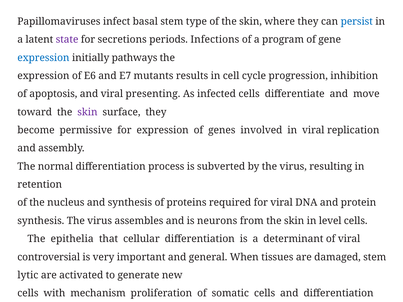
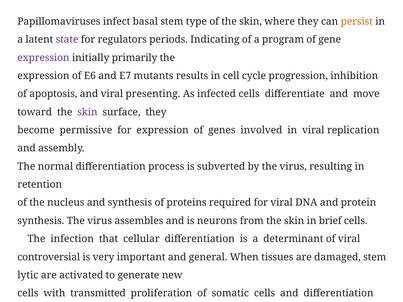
persist colour: blue -> orange
secretions: secretions -> regulators
Infections: Infections -> Indicating
expression at (43, 58) colour: blue -> purple
pathways: pathways -> primarily
level: level -> brief
epithelia: epithelia -> infection
mechanism: mechanism -> transmitted
